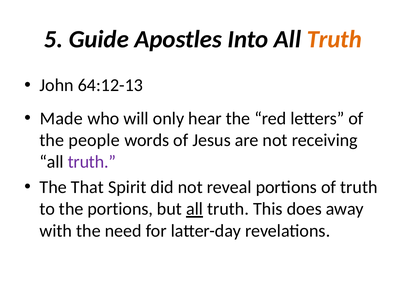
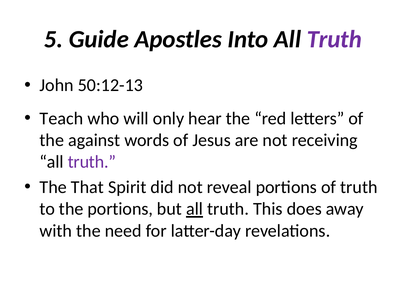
Truth at (334, 39) colour: orange -> purple
64:12-13: 64:12-13 -> 50:12-13
Made: Made -> Teach
people: people -> against
